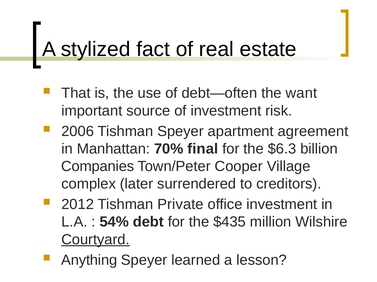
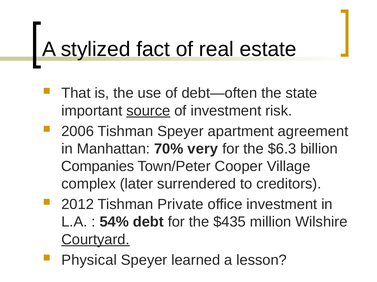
want: want -> state
source underline: none -> present
final: final -> very
Anything: Anything -> Physical
